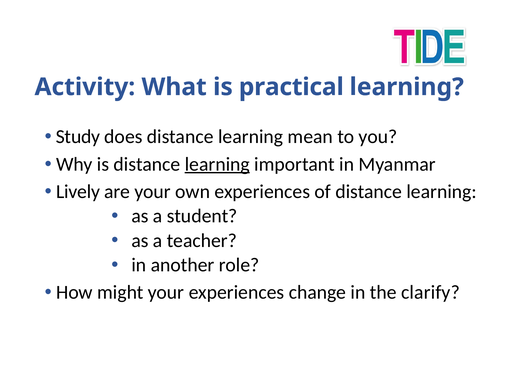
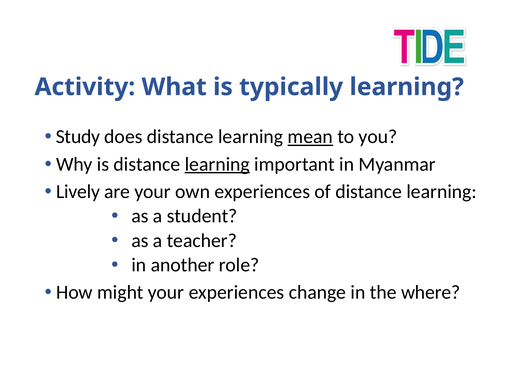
practical: practical -> typically
mean underline: none -> present
clarify: clarify -> where
